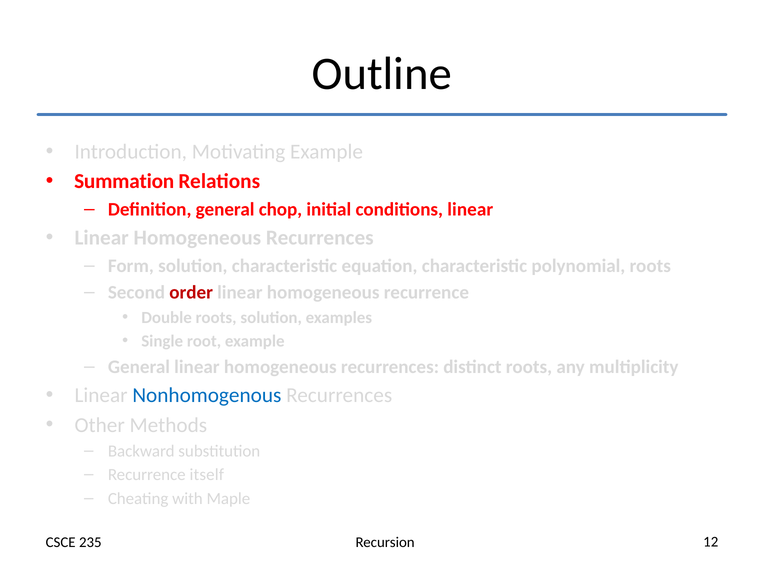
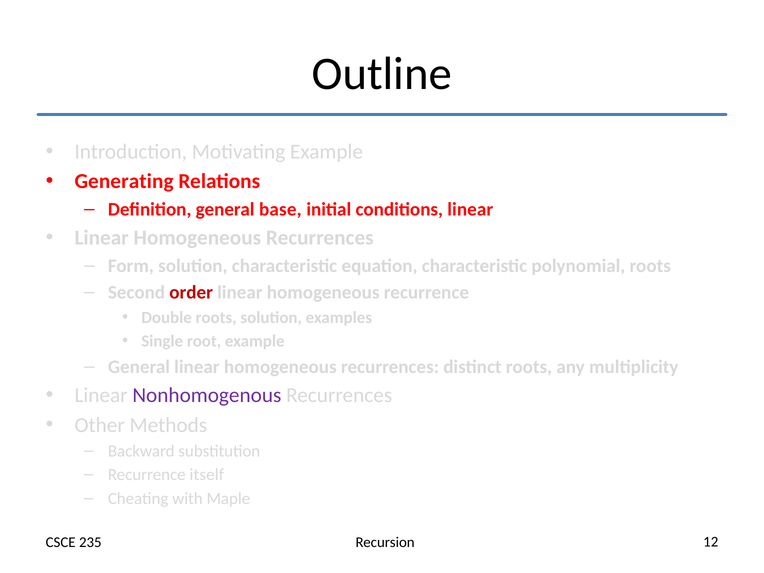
Summation: Summation -> Generating
chop: chop -> base
Nonhomogenous colour: blue -> purple
